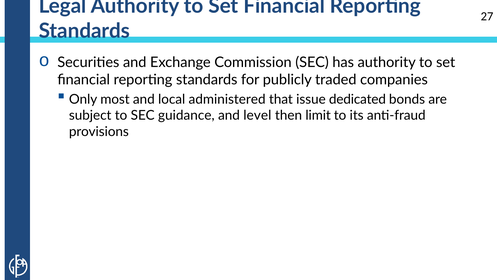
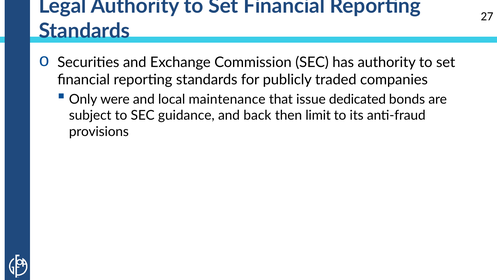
most: most -> were
administered: administered -> maintenance
level: level -> back
